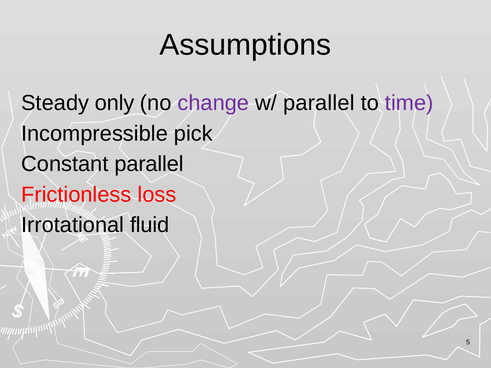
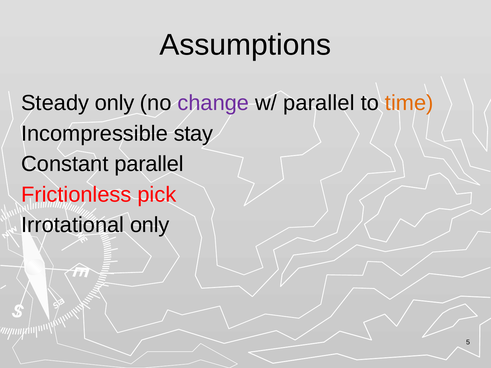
time colour: purple -> orange
pick: pick -> stay
loss: loss -> pick
Irrotational fluid: fluid -> only
